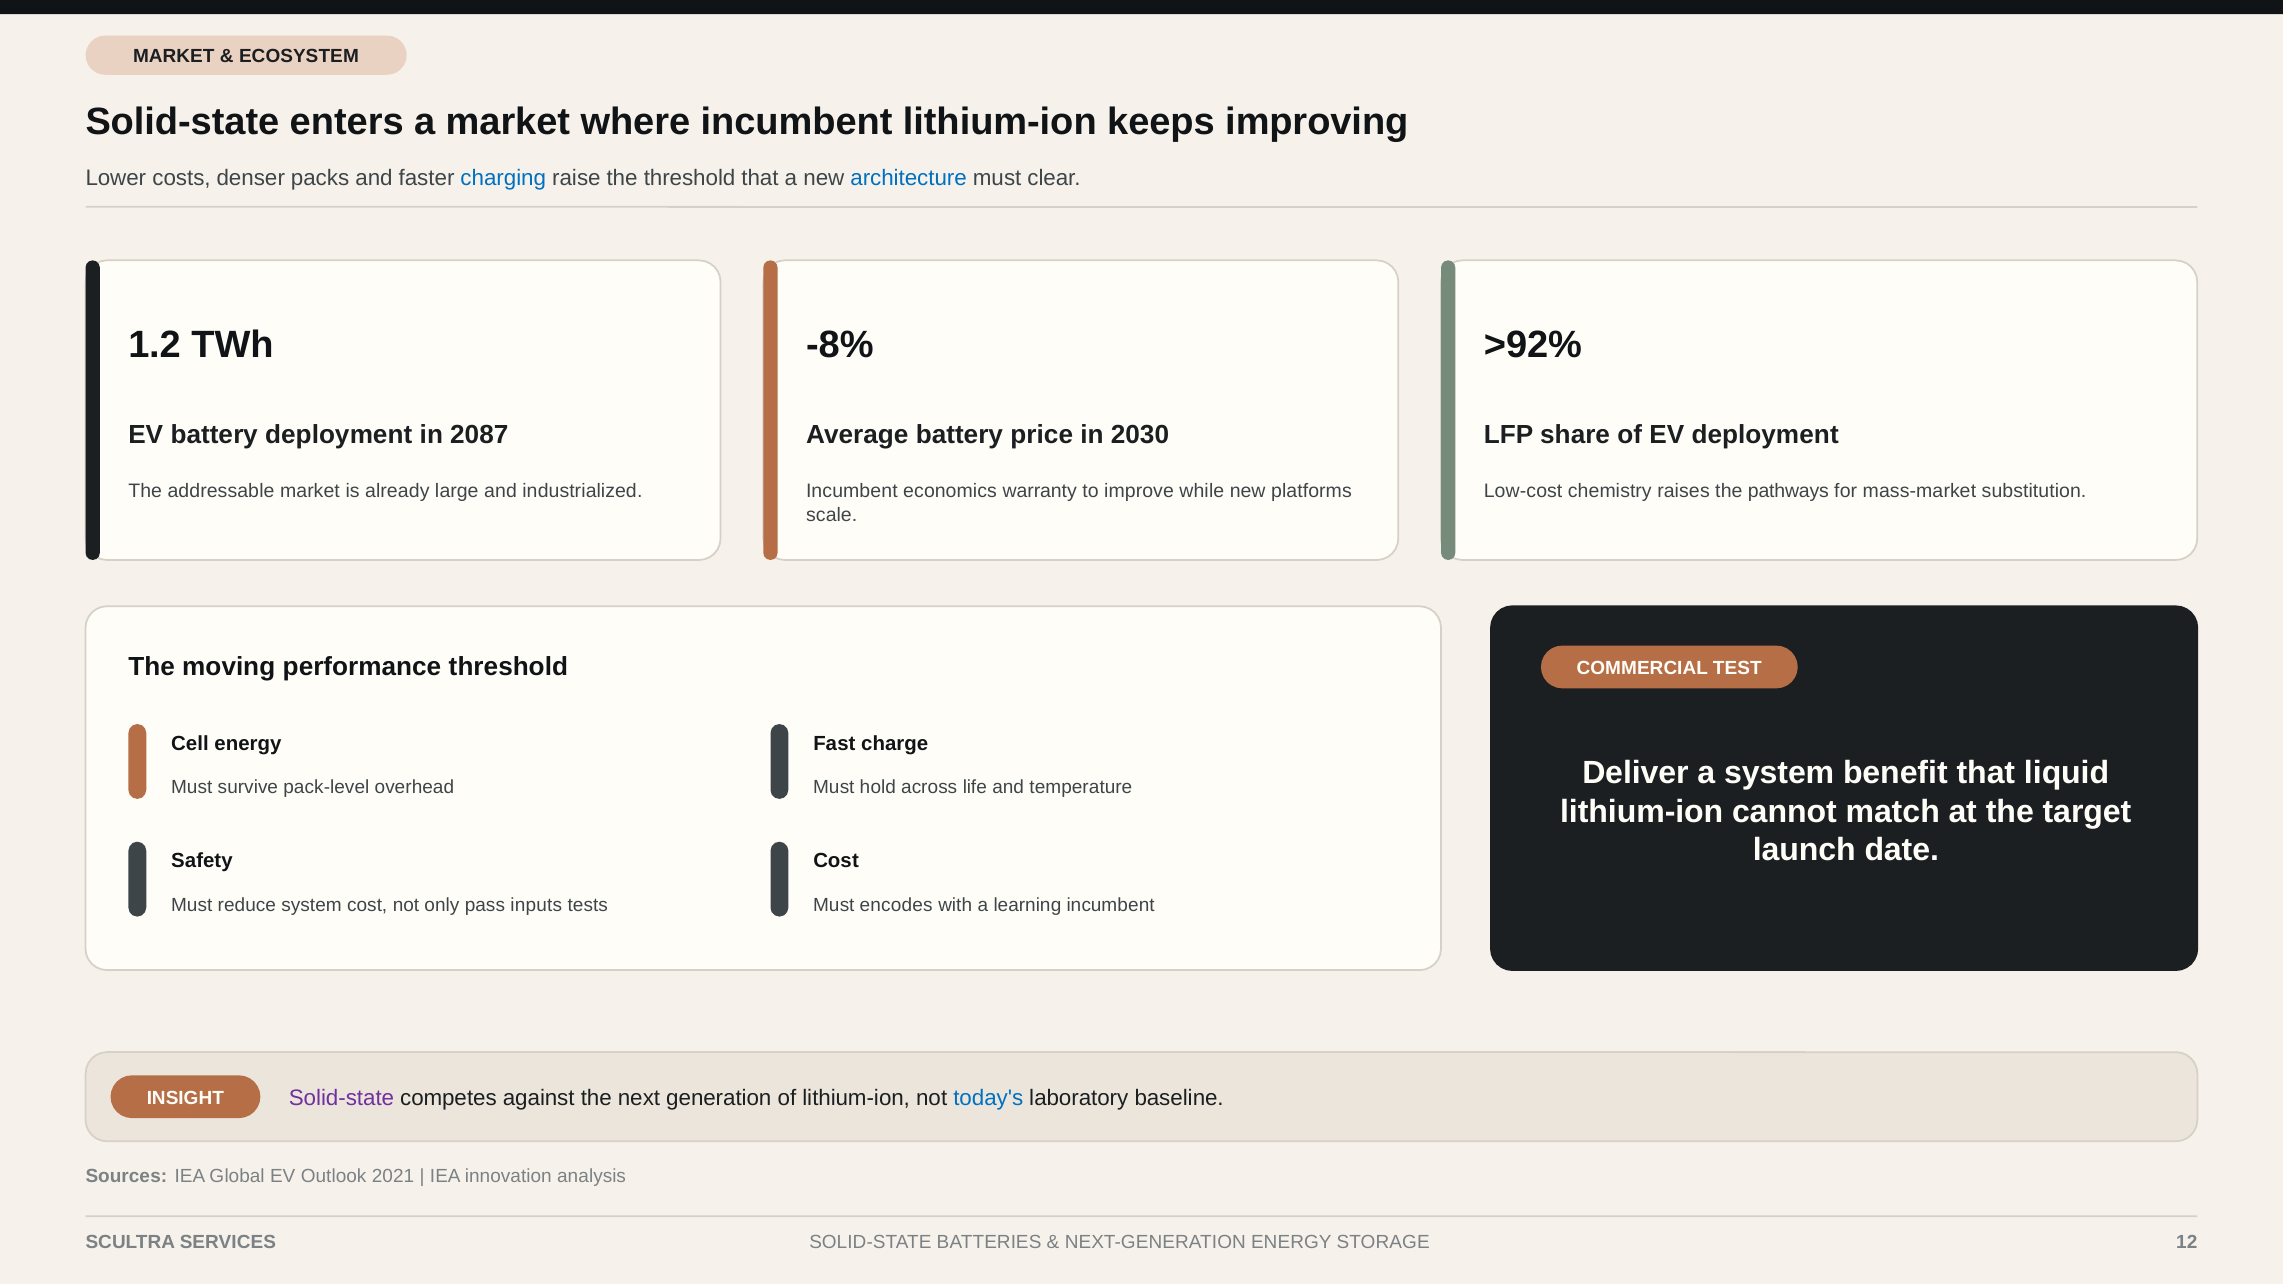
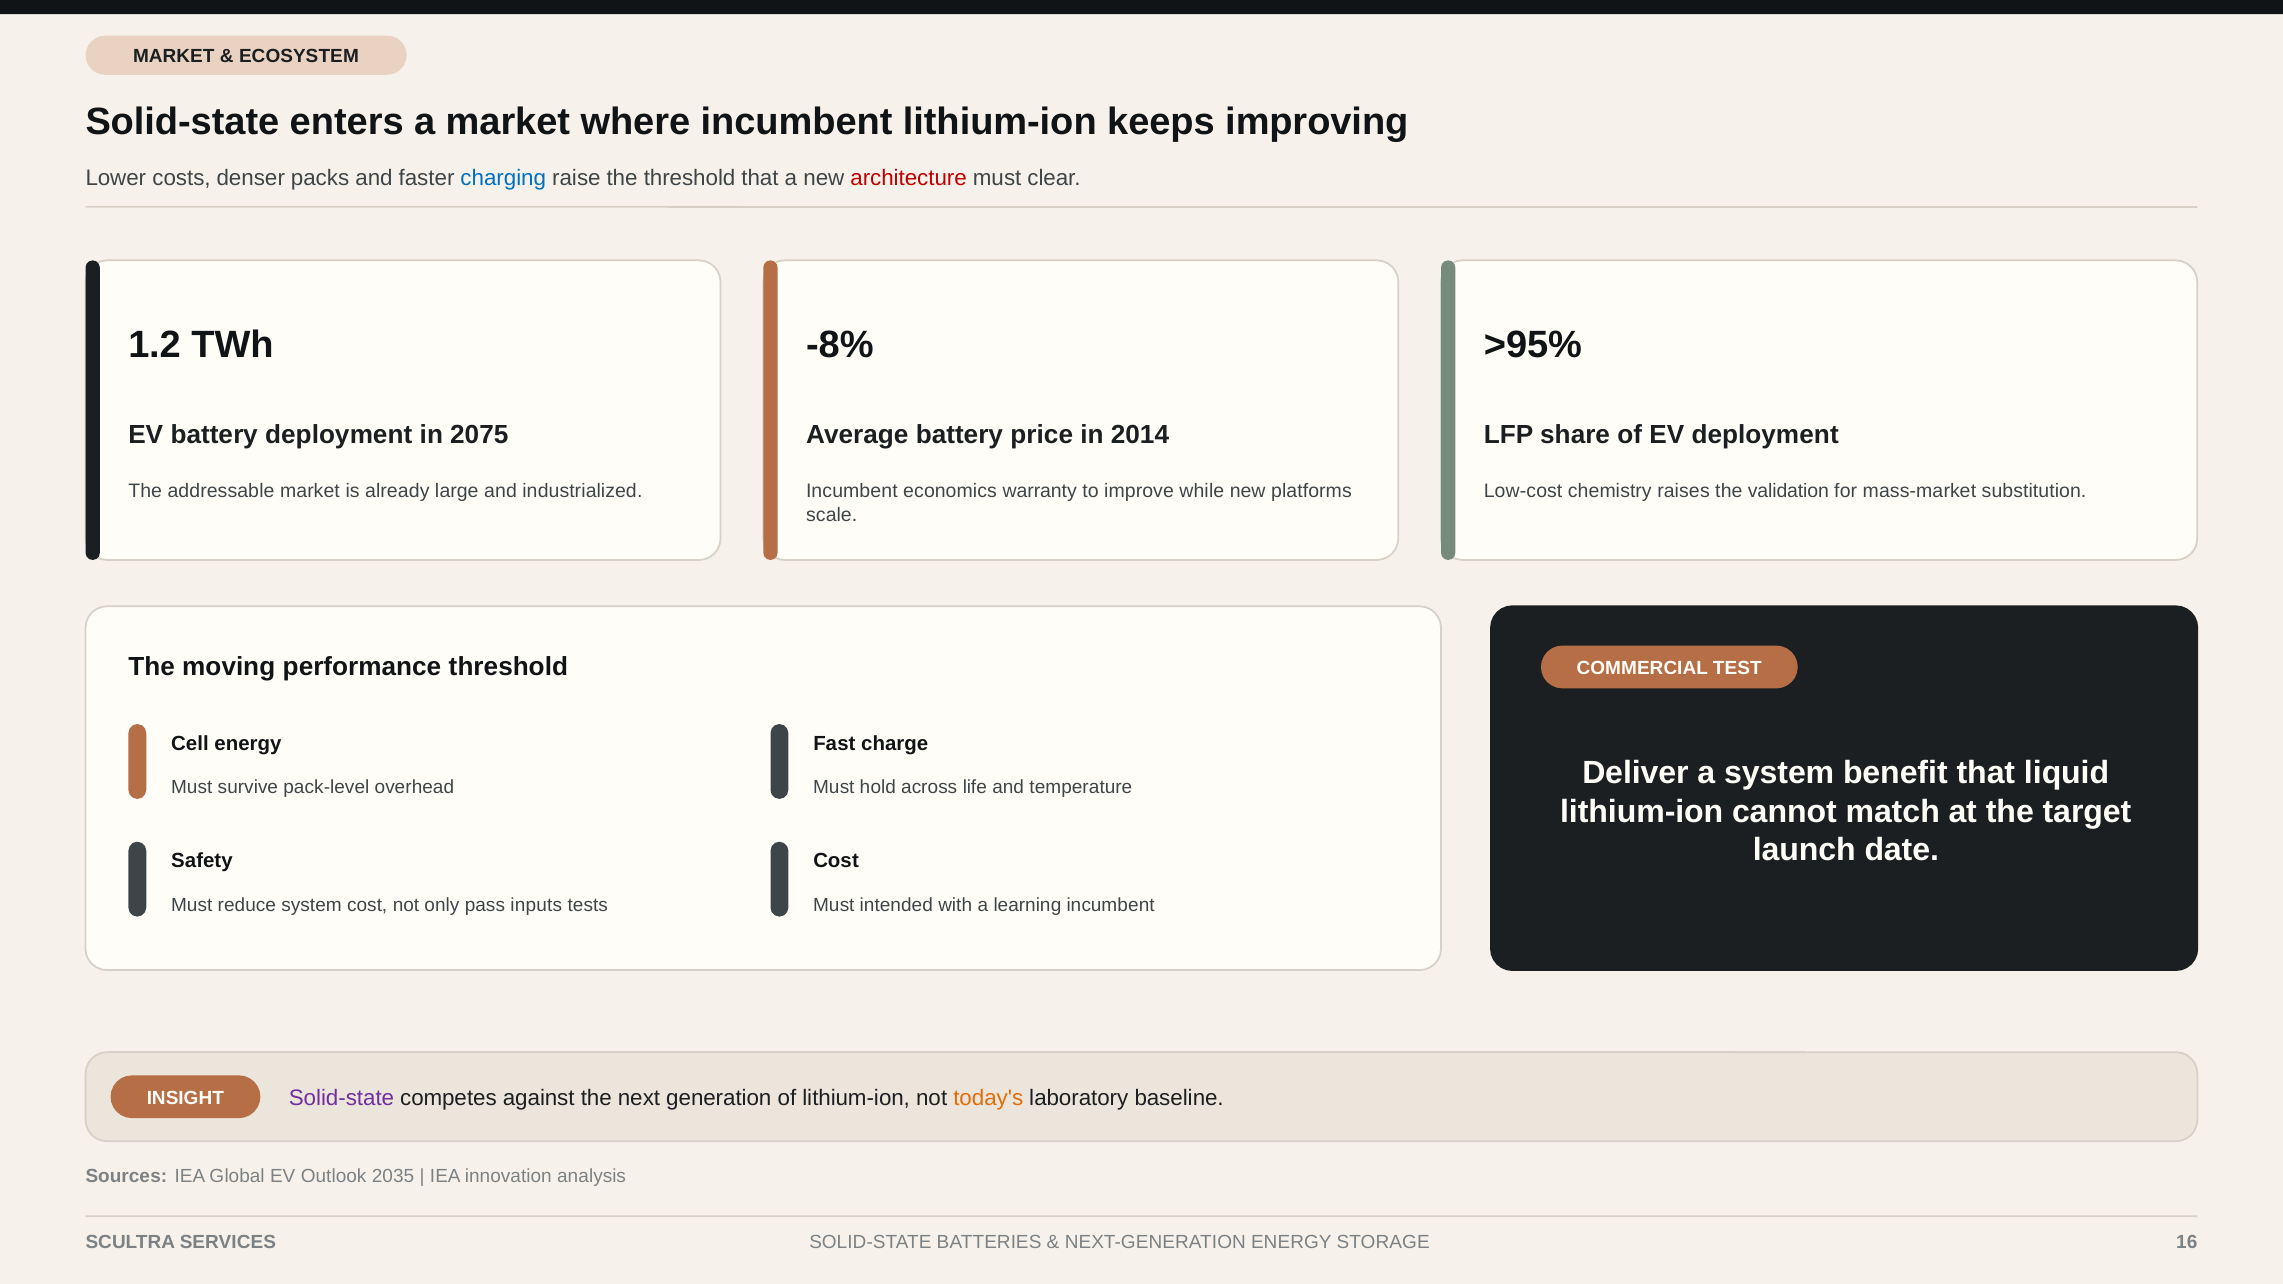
architecture colour: blue -> red
>92%: >92% -> >95%
2087: 2087 -> 2075
2030: 2030 -> 2014
pathways: pathways -> validation
encodes: encodes -> intended
today's colour: blue -> orange
2021: 2021 -> 2035
12: 12 -> 16
